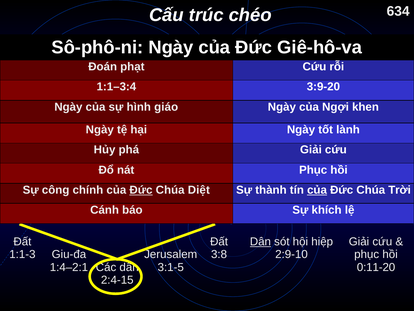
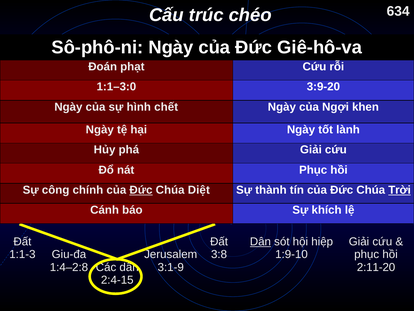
1:1–3:4: 1:1–3:4 -> 1:1–3:0
giáo: giáo -> chết
của at (317, 190) underline: present -> none
Trời underline: none -> present
2:9-10: 2:9-10 -> 1:9-10
1:4–2:1: 1:4–2:1 -> 1:4–2:8
3:1-5: 3:1-5 -> 3:1-9
0:11-20: 0:11-20 -> 2:11-20
